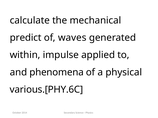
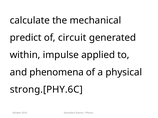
waves: waves -> circuit
various.[PHY.6C: various.[PHY.6C -> strong.[PHY.6C
